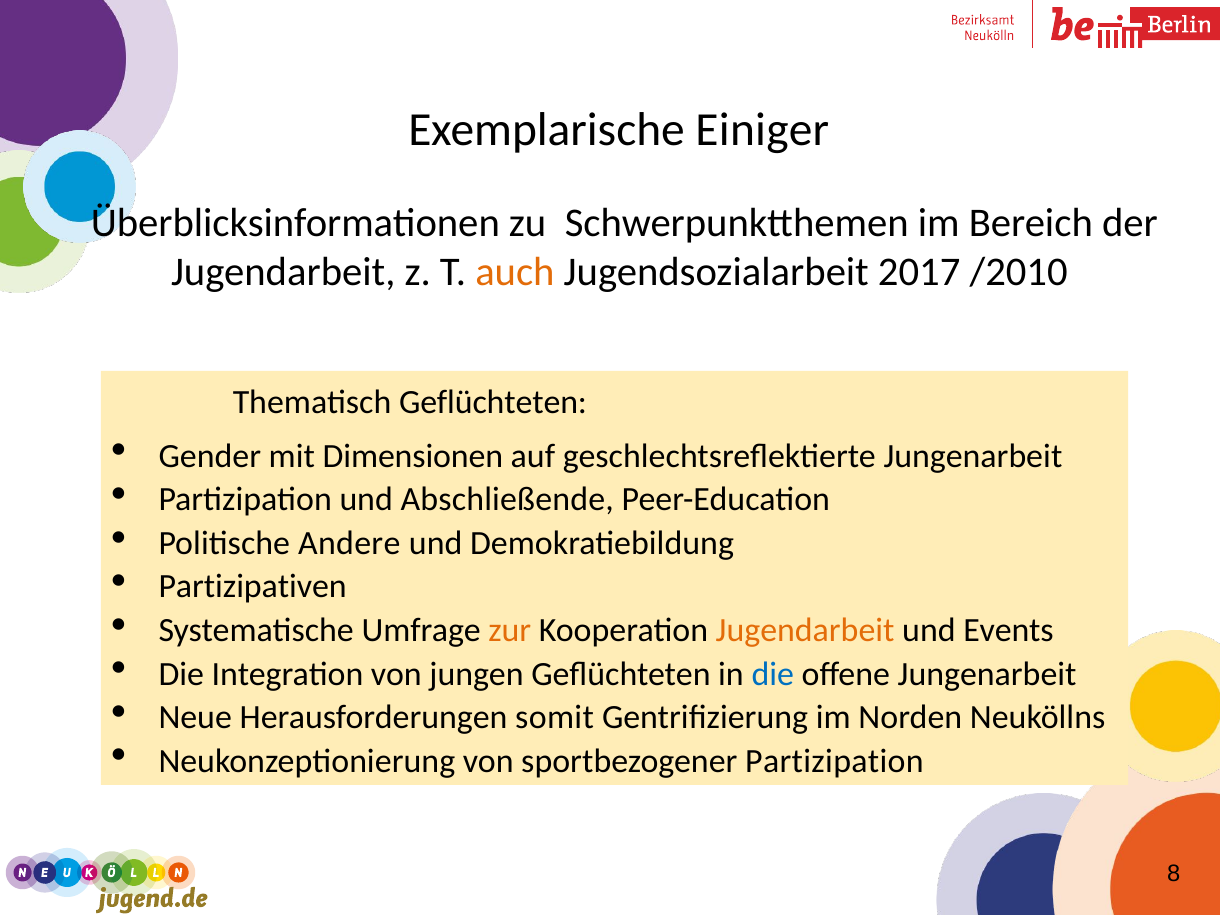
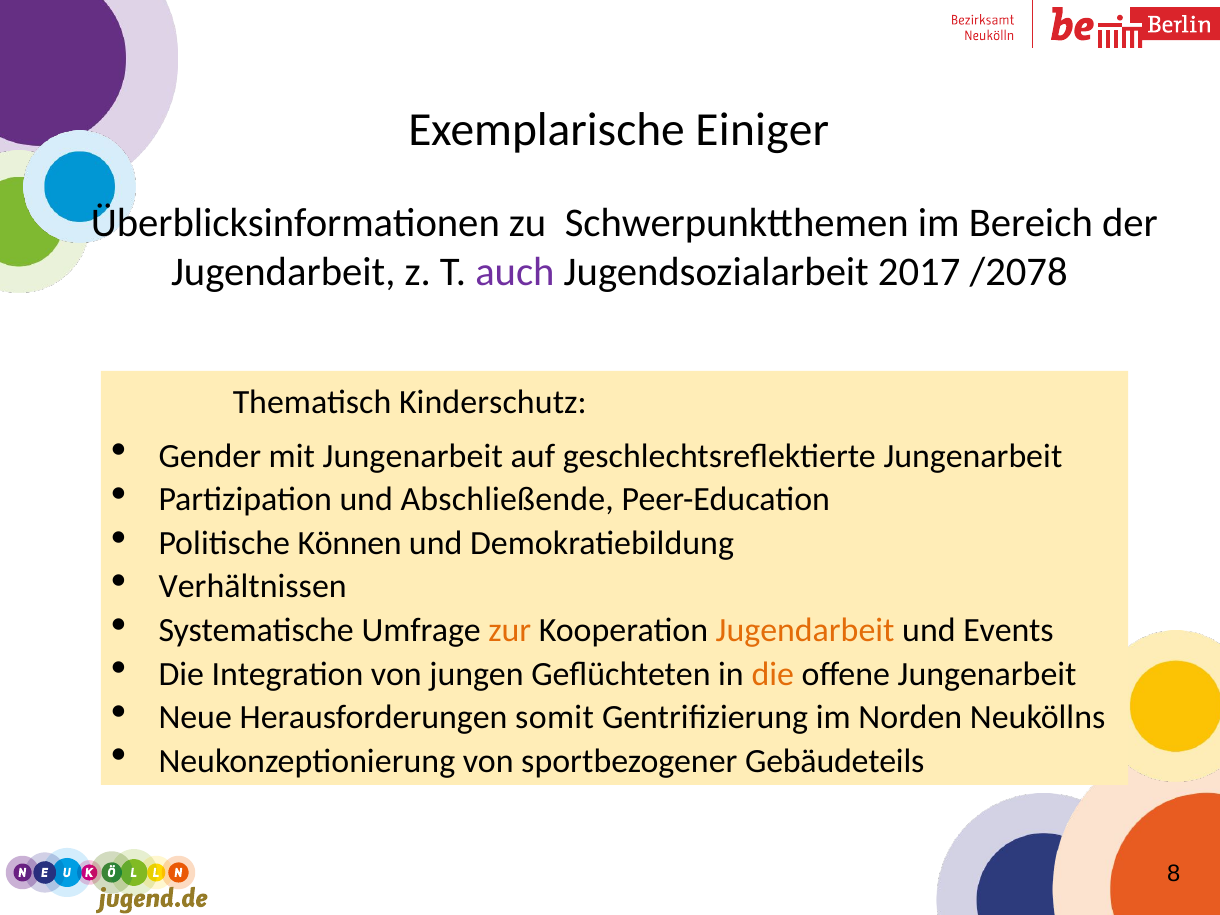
auch colour: orange -> purple
/2010: /2010 -> /2078
Thematisch Geflüchteten: Geflüchteten -> Kinderschutz
mit Dimensionen: Dimensionen -> Jungenarbeit
Andere: Andere -> Können
Partizipativen: Partizipativen -> Verhältnissen
die at (773, 674) colour: blue -> orange
sportbezogener Partizipation: Partizipation -> Gebäudeteils
